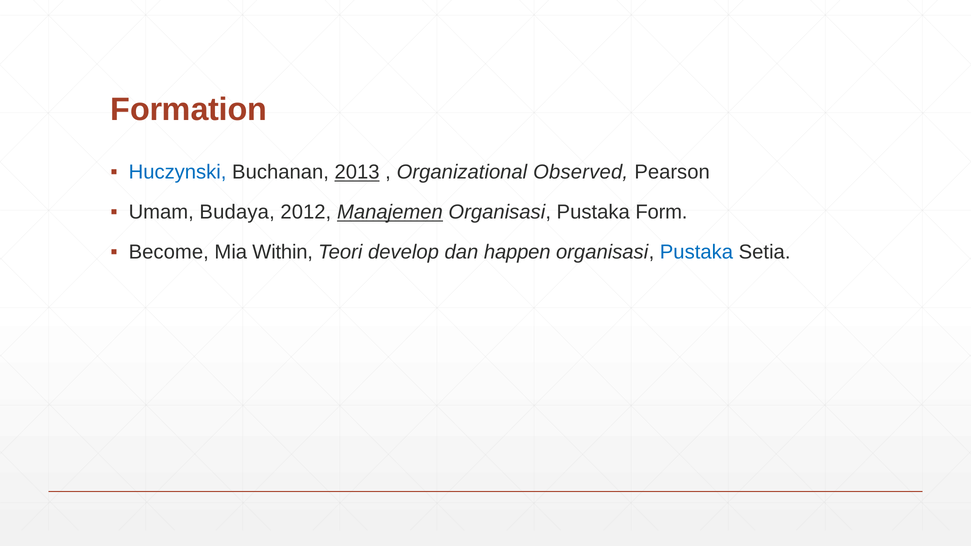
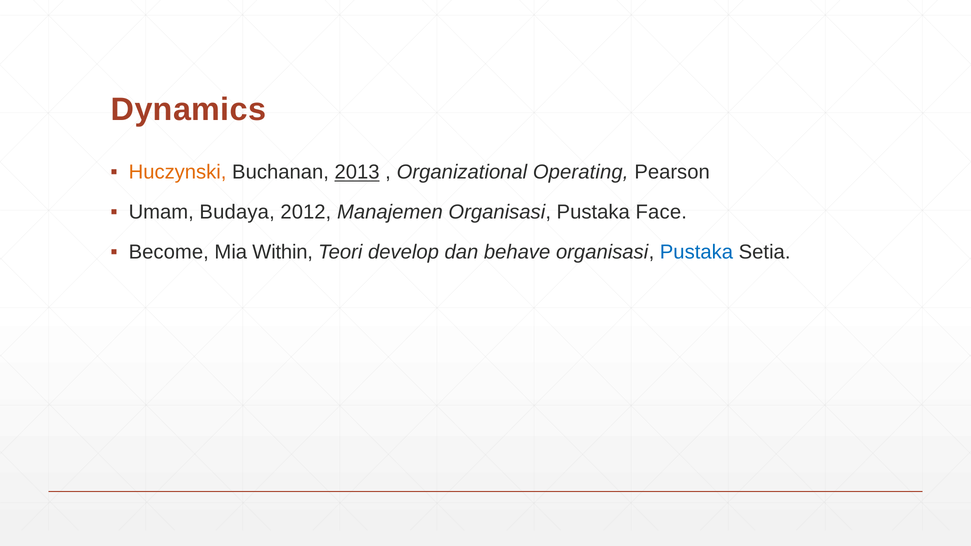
Formation: Formation -> Dynamics
Huczynski colour: blue -> orange
Observed: Observed -> Operating
Manajemen underline: present -> none
Form: Form -> Face
happen: happen -> behave
